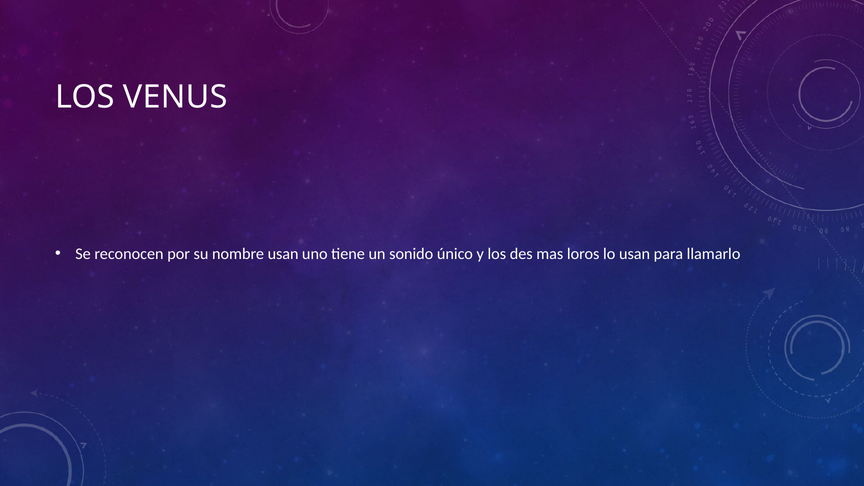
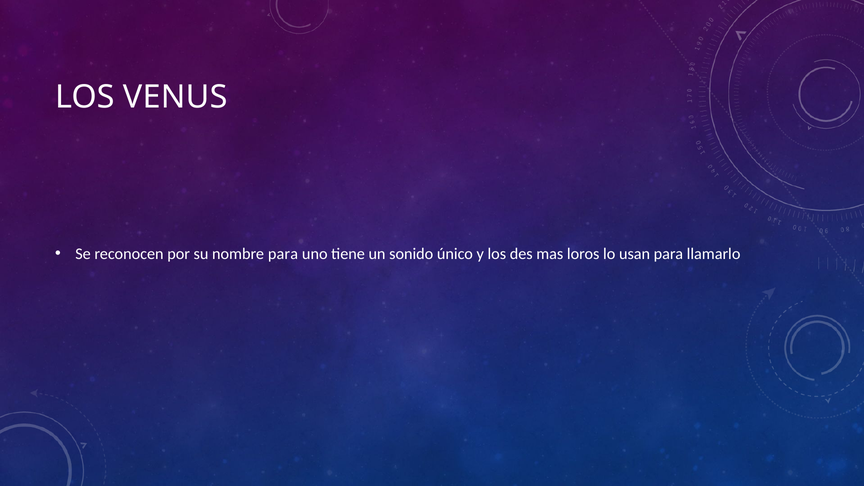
nombre usan: usan -> para
